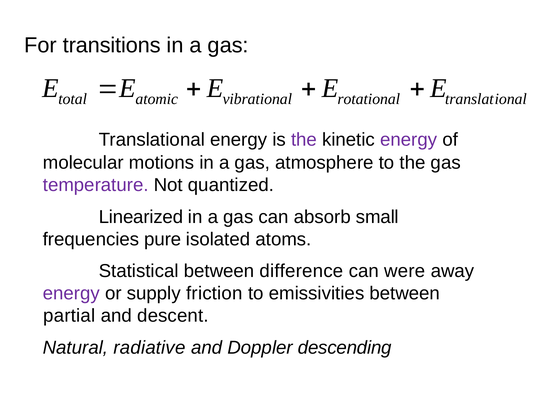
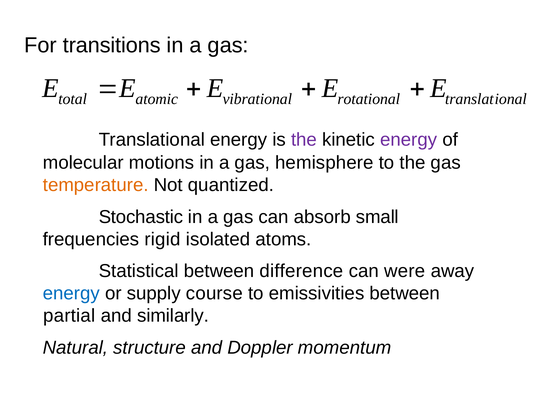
atmosphere: atmosphere -> hemisphere
temperature colour: purple -> orange
Linearized: Linearized -> Stochastic
pure: pure -> rigid
energy at (71, 293) colour: purple -> blue
friction: friction -> course
descent: descent -> similarly
radiative: radiative -> structure
descending: descending -> momentum
